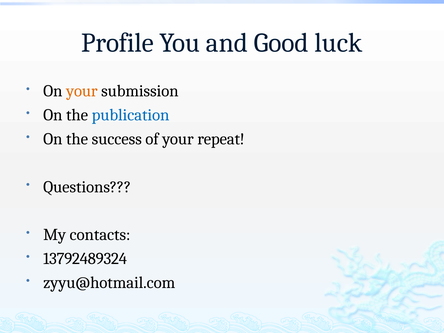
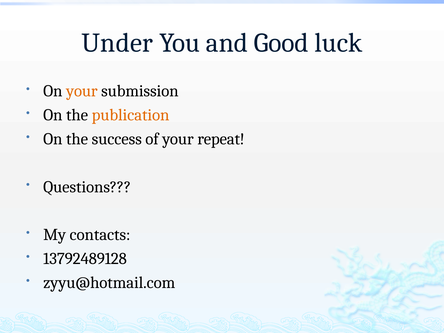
Profile: Profile -> Under
publication colour: blue -> orange
13792489324: 13792489324 -> 13792489128
